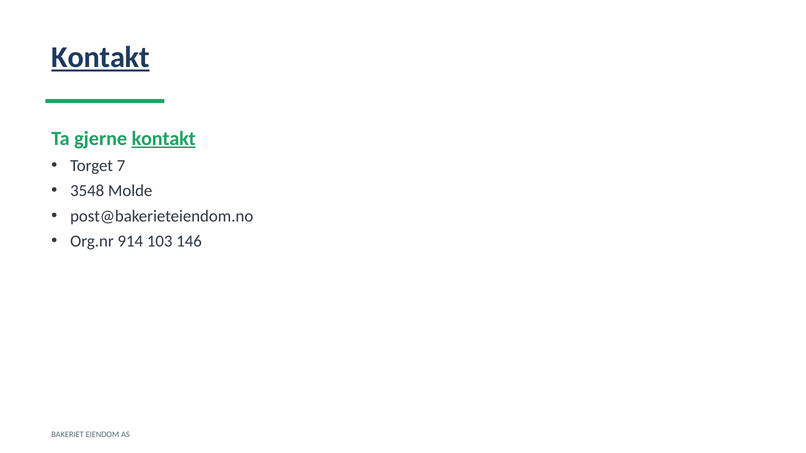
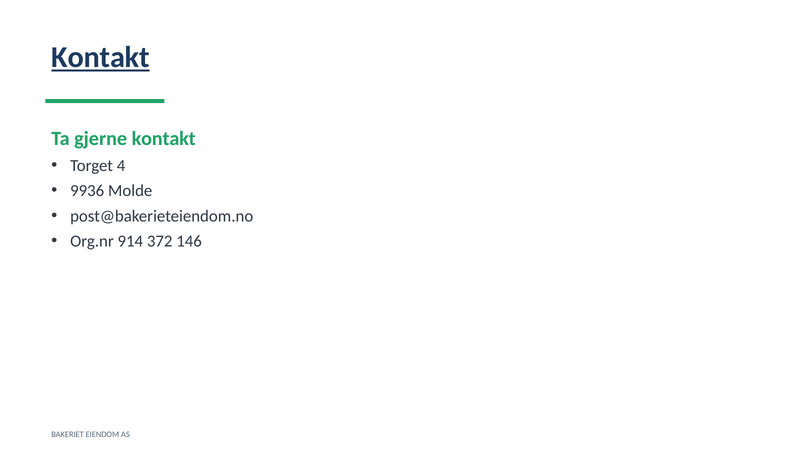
kontakt at (164, 139) underline: present -> none
7: 7 -> 4
3548: 3548 -> 9936
103: 103 -> 372
